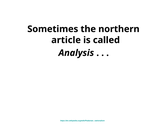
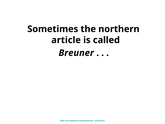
Analysis: Analysis -> Breuner
